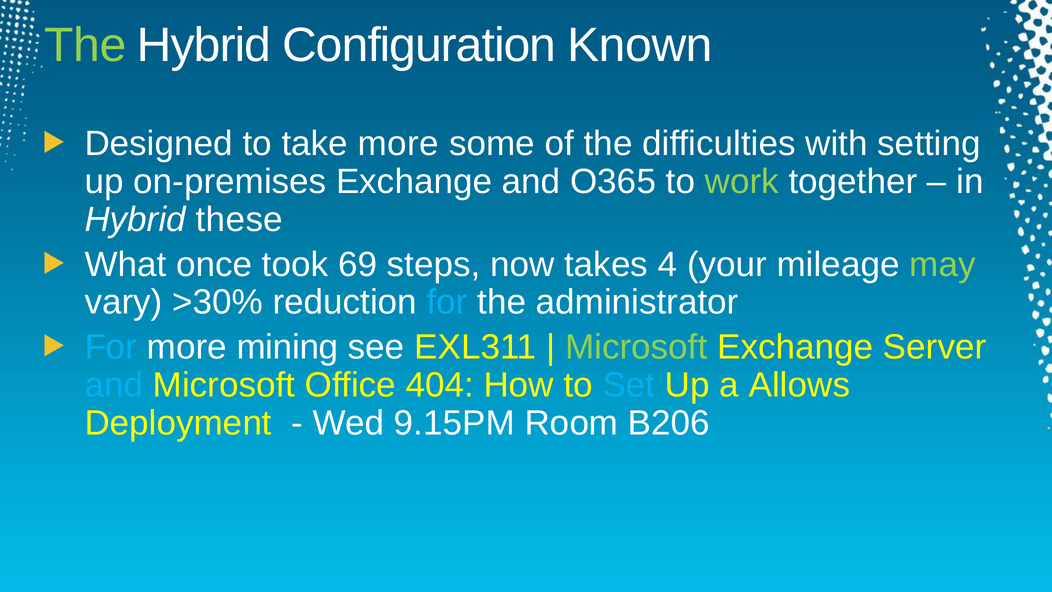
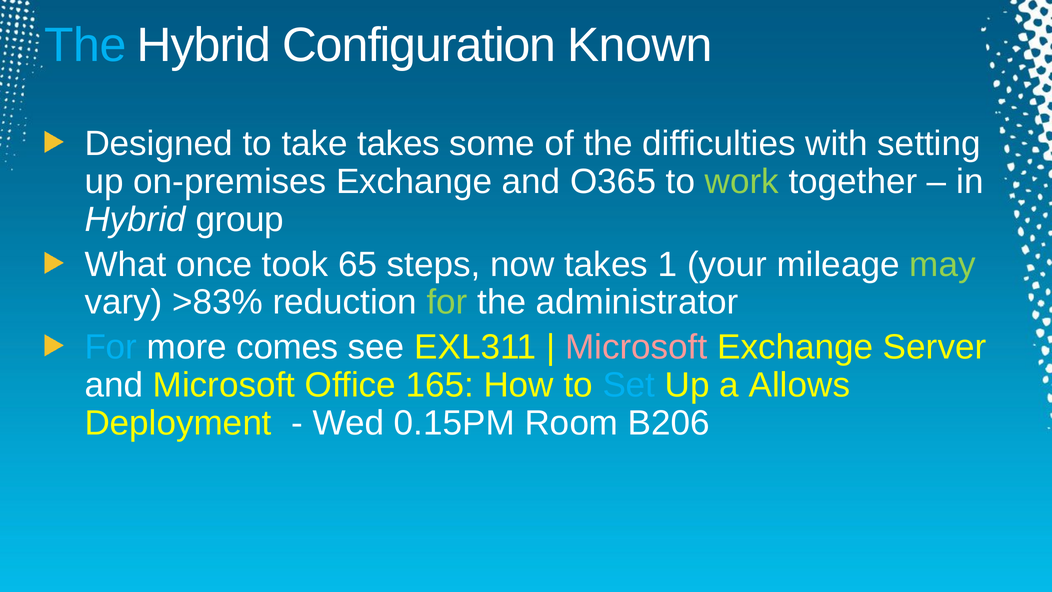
The at (86, 45) colour: light green -> light blue
take more: more -> takes
these: these -> group
69: 69 -> 65
4: 4 -> 1
>30%: >30% -> >83%
for at (447, 302) colour: light blue -> light green
mining: mining -> comes
Microsoft at (636, 347) colour: light green -> pink
and at (114, 385) colour: light blue -> white
404: 404 -> 165
9.15PM: 9.15PM -> 0.15PM
